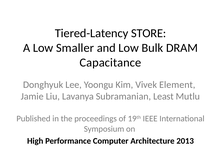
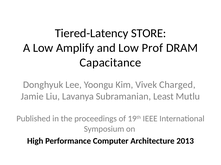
Smaller: Smaller -> Amplify
Bulk: Bulk -> Prof
Element: Element -> Charged
